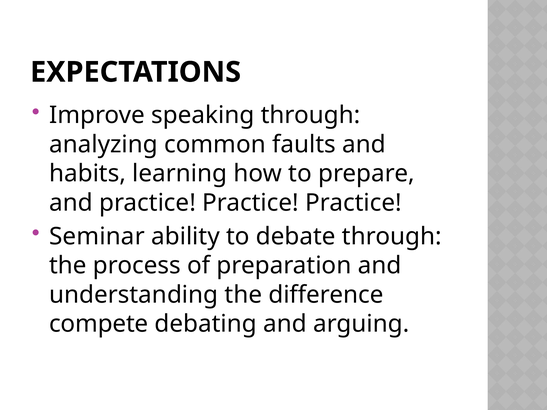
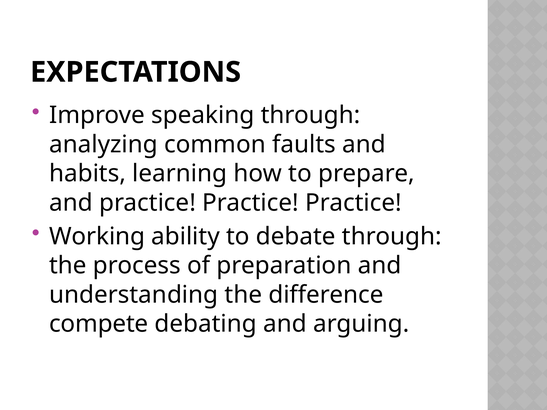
Seminar: Seminar -> Working
